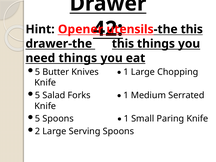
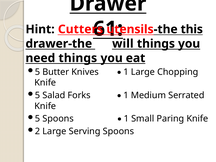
42: 42 -> 61
Opener: Opener -> Cutters
drawer-the this: this -> will
